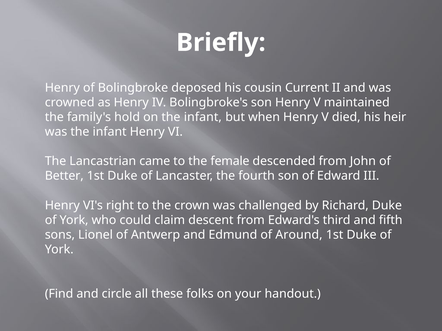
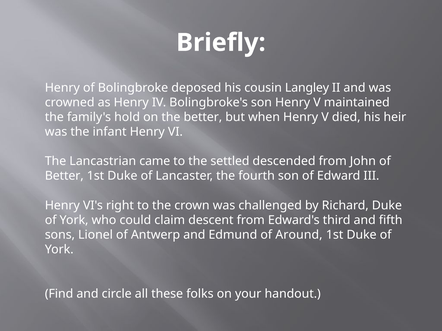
Current: Current -> Langley
on the infant: infant -> better
female: female -> settled
